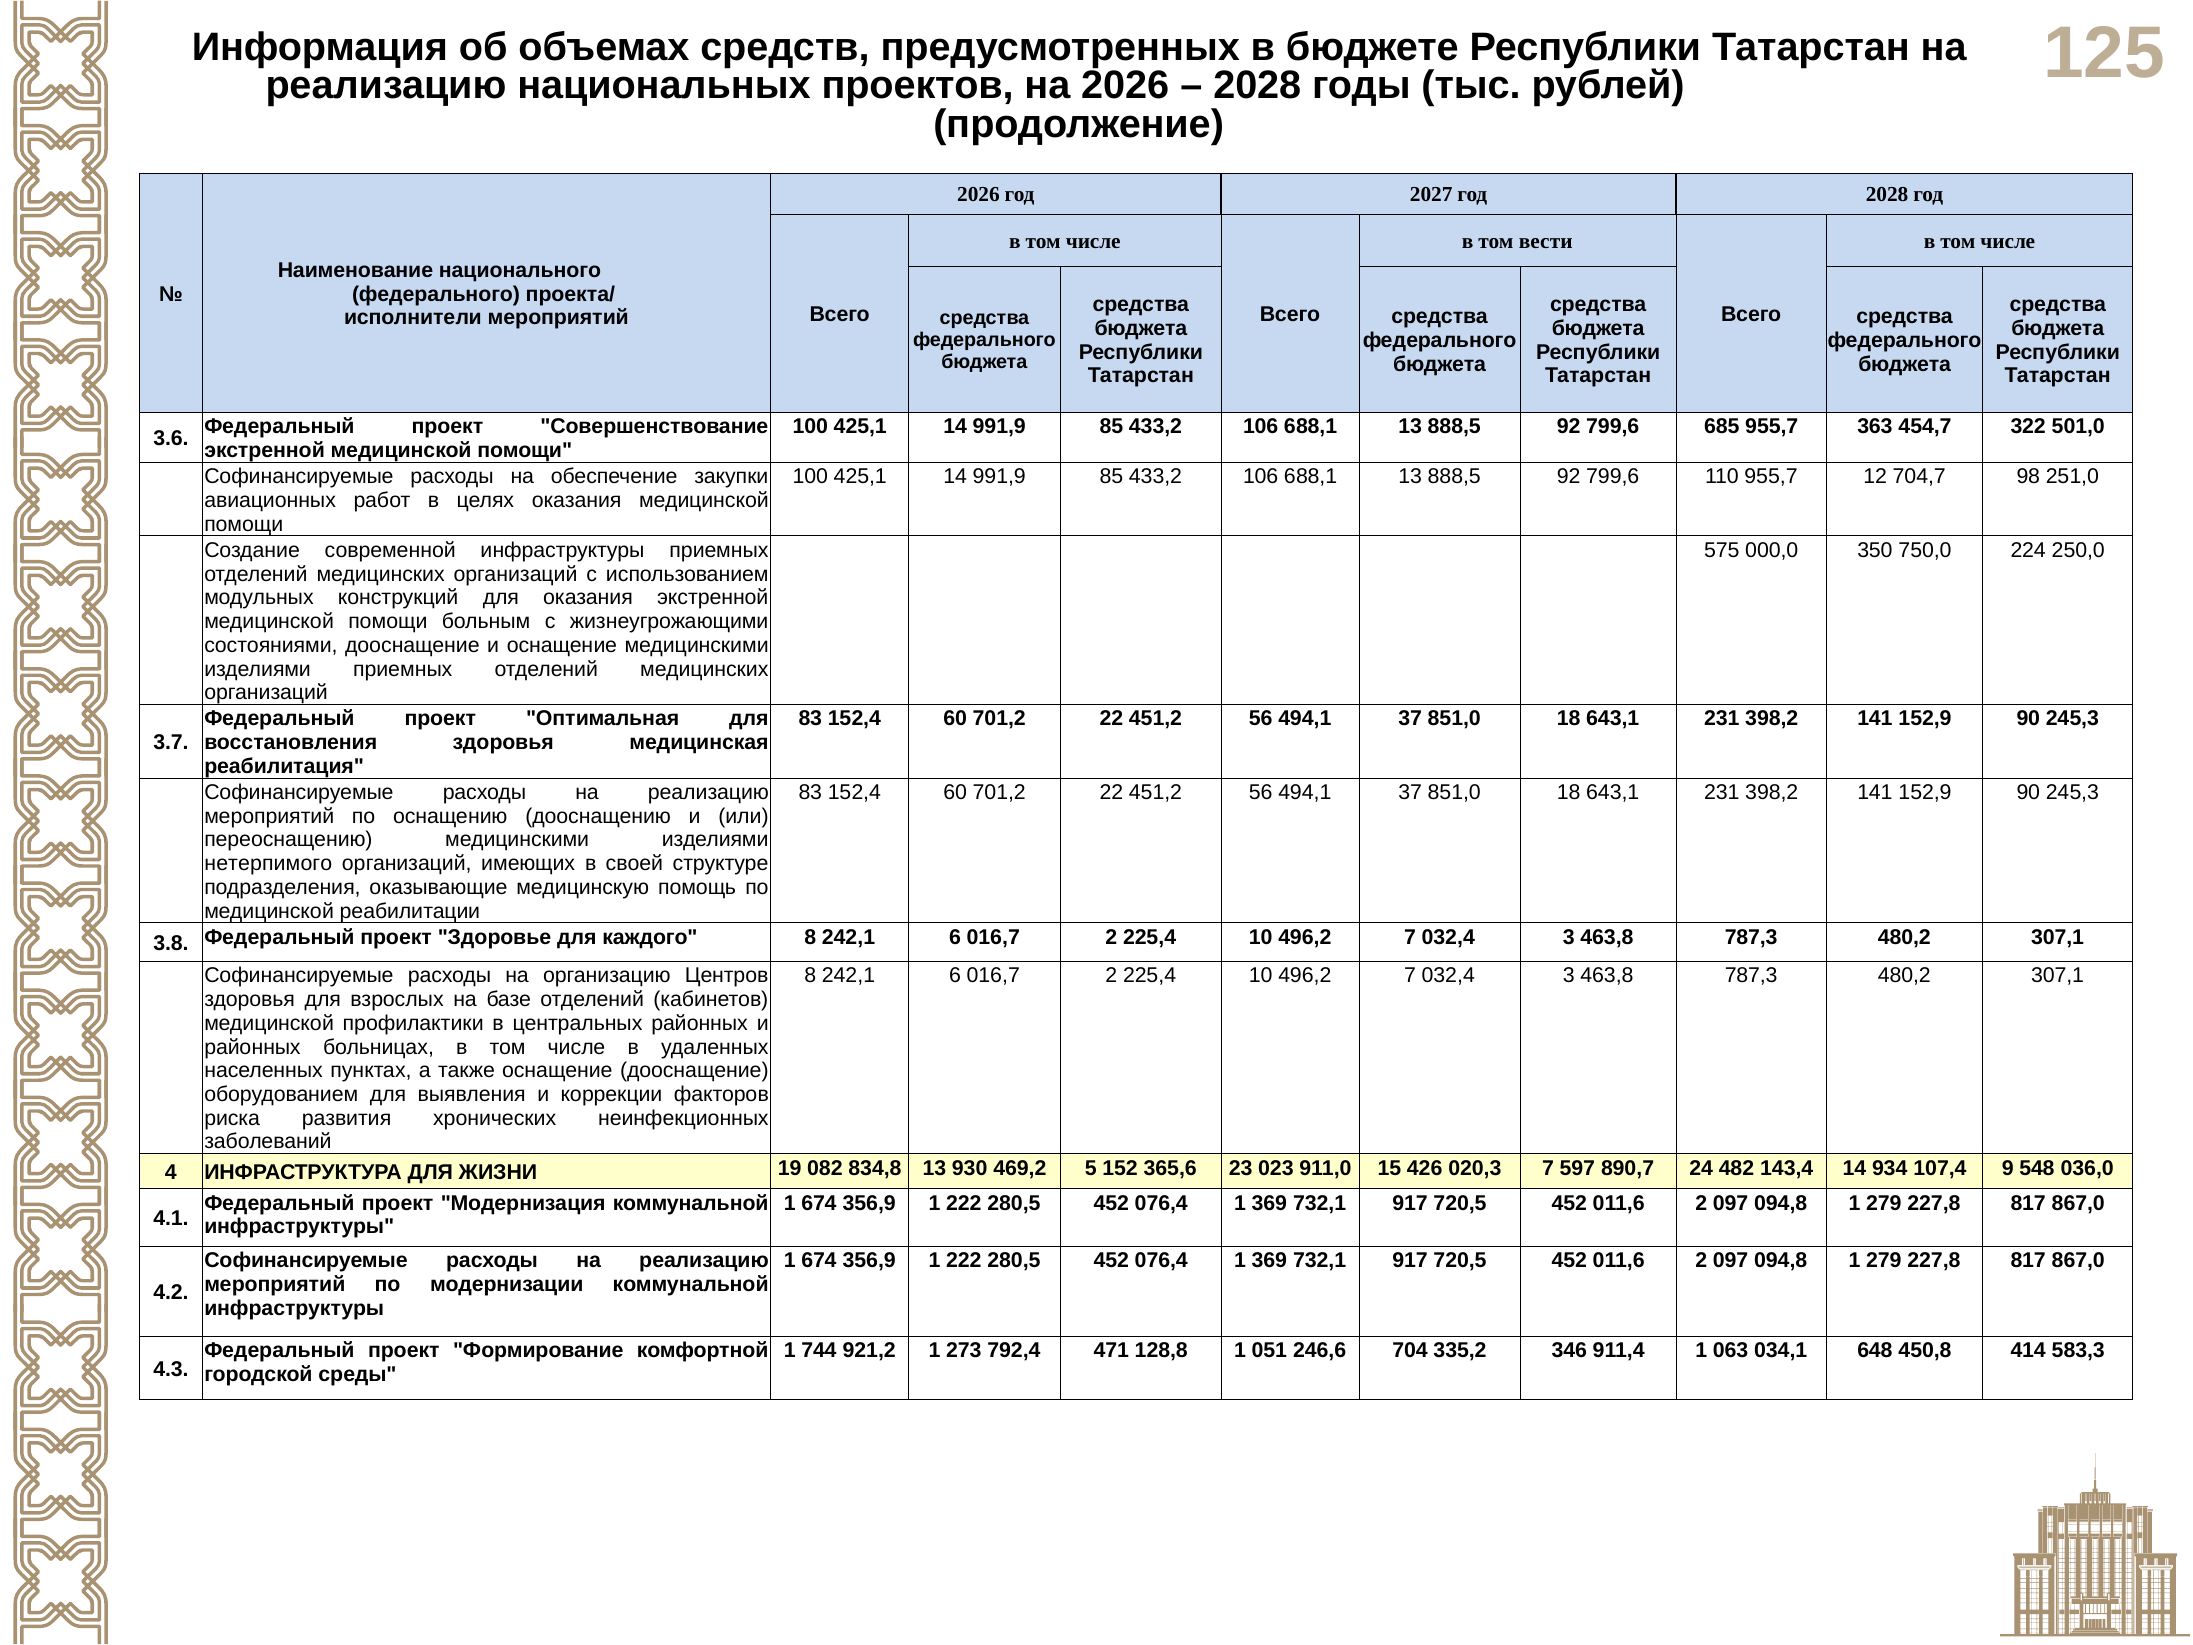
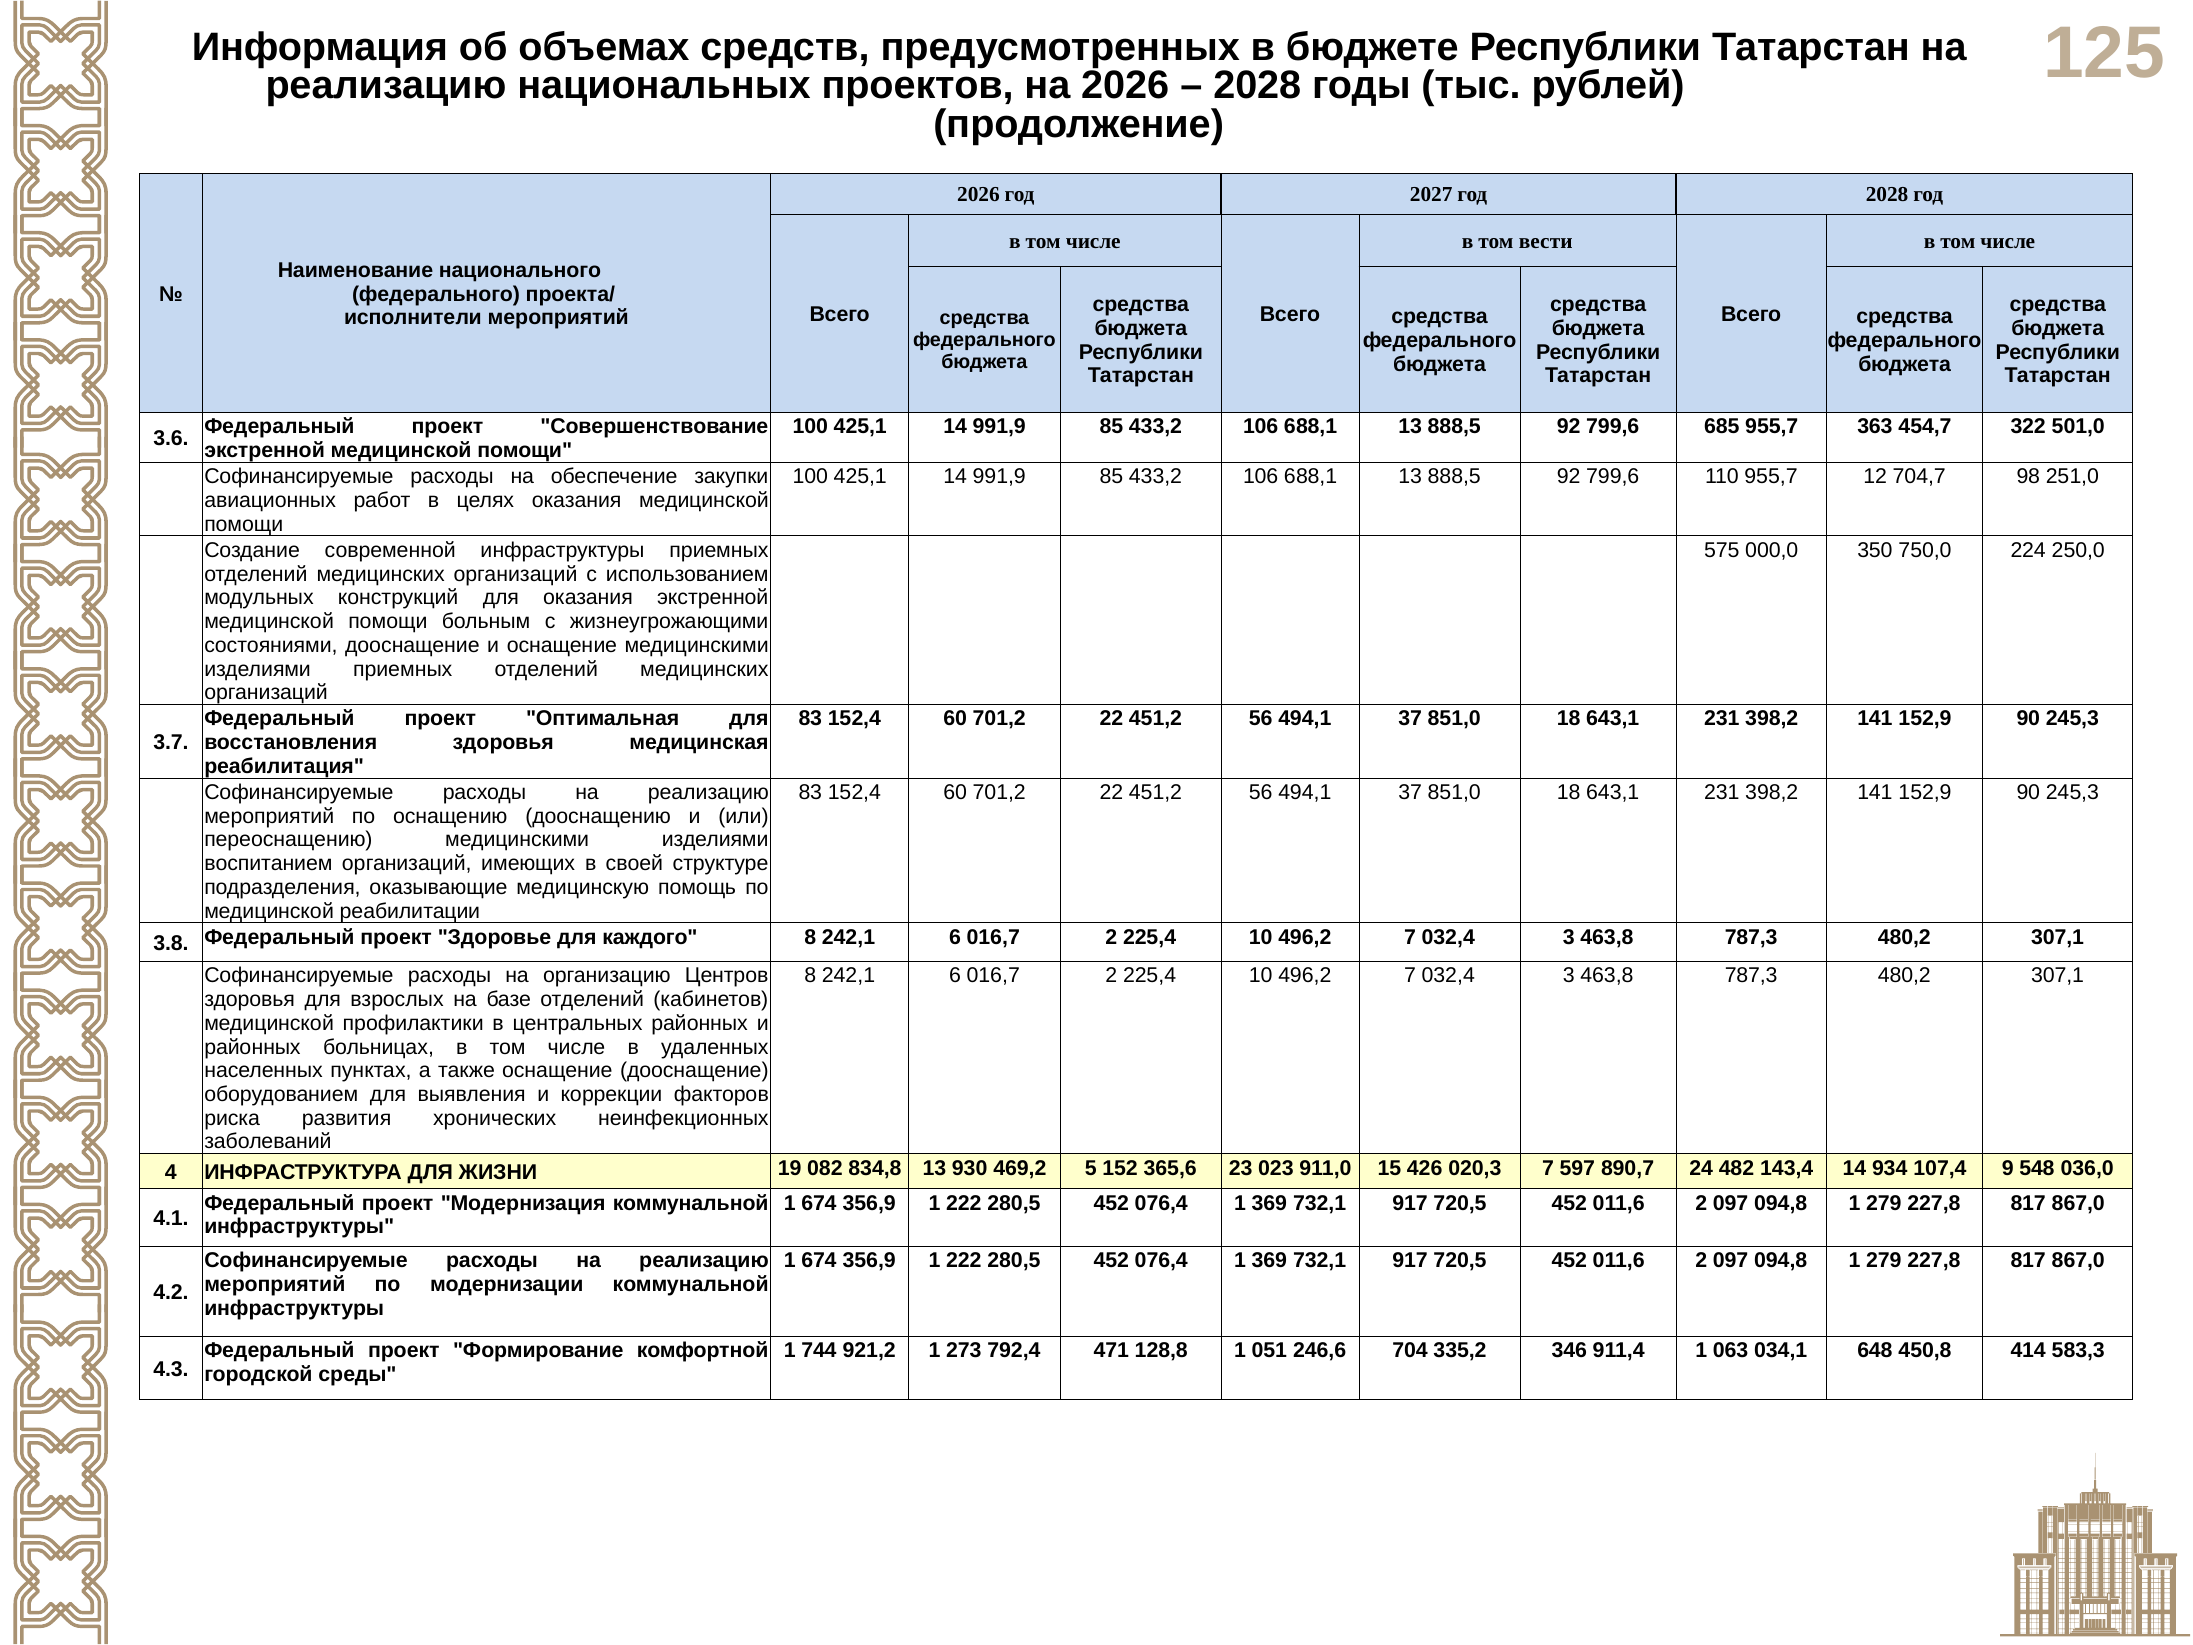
нетерпимого: нетерпимого -> воспитанием
